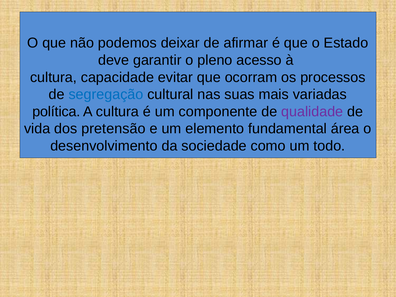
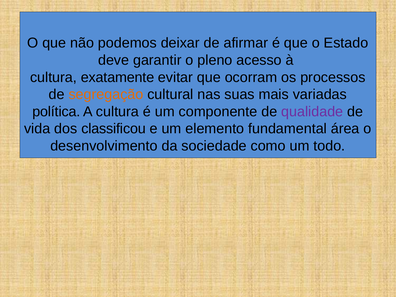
capacidade: capacidade -> exatamente
segregação colour: blue -> orange
pretensão: pretensão -> classificou
